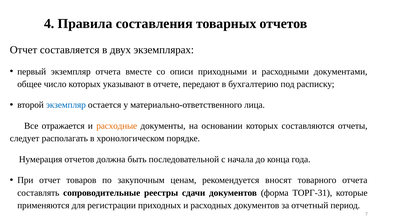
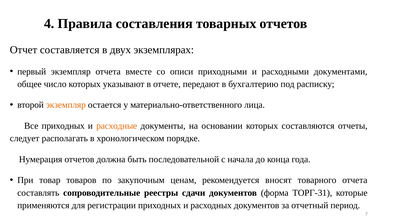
экземпляр at (66, 105) colour: blue -> orange
Все отражается: отражается -> приходных
При отчет: отчет -> товар
